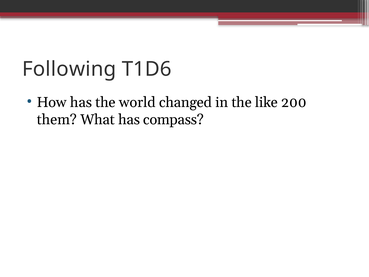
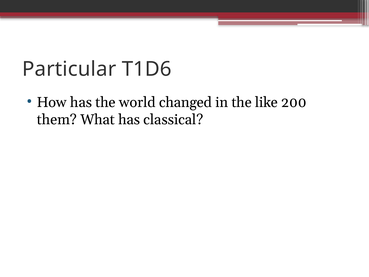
Following: Following -> Particular
compass: compass -> classical
